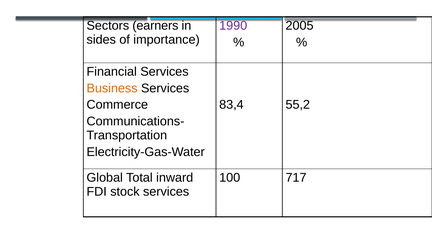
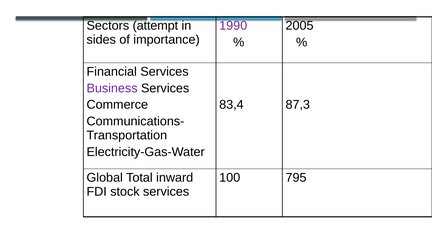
earners: earners -> attempt
Business colour: orange -> purple
55,2: 55,2 -> 87,3
717: 717 -> 795
